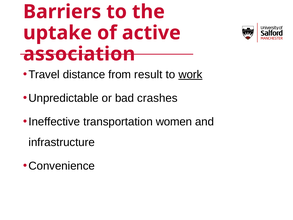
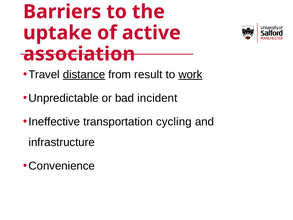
distance underline: none -> present
crashes: crashes -> incident
women: women -> cycling
